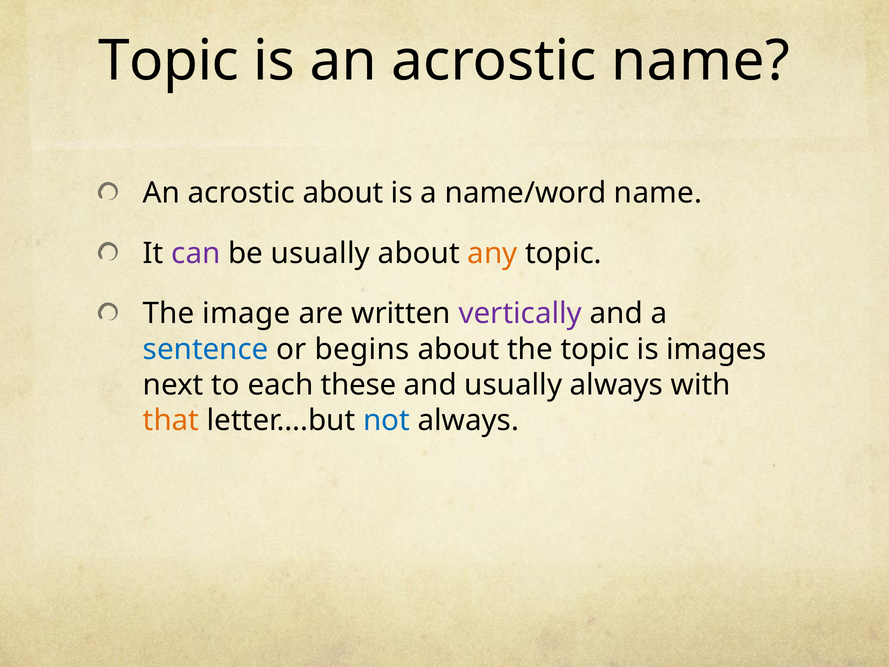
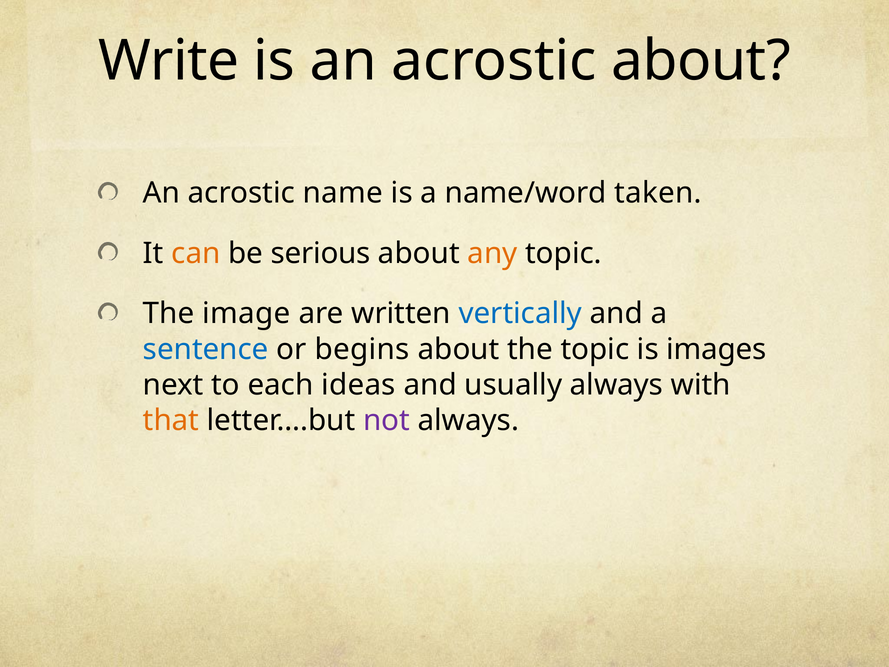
Topic at (169, 61): Topic -> Write
acrostic name: name -> about
acrostic about: about -> name
name/word name: name -> taken
can colour: purple -> orange
be usually: usually -> serious
vertically colour: purple -> blue
these: these -> ideas
not colour: blue -> purple
